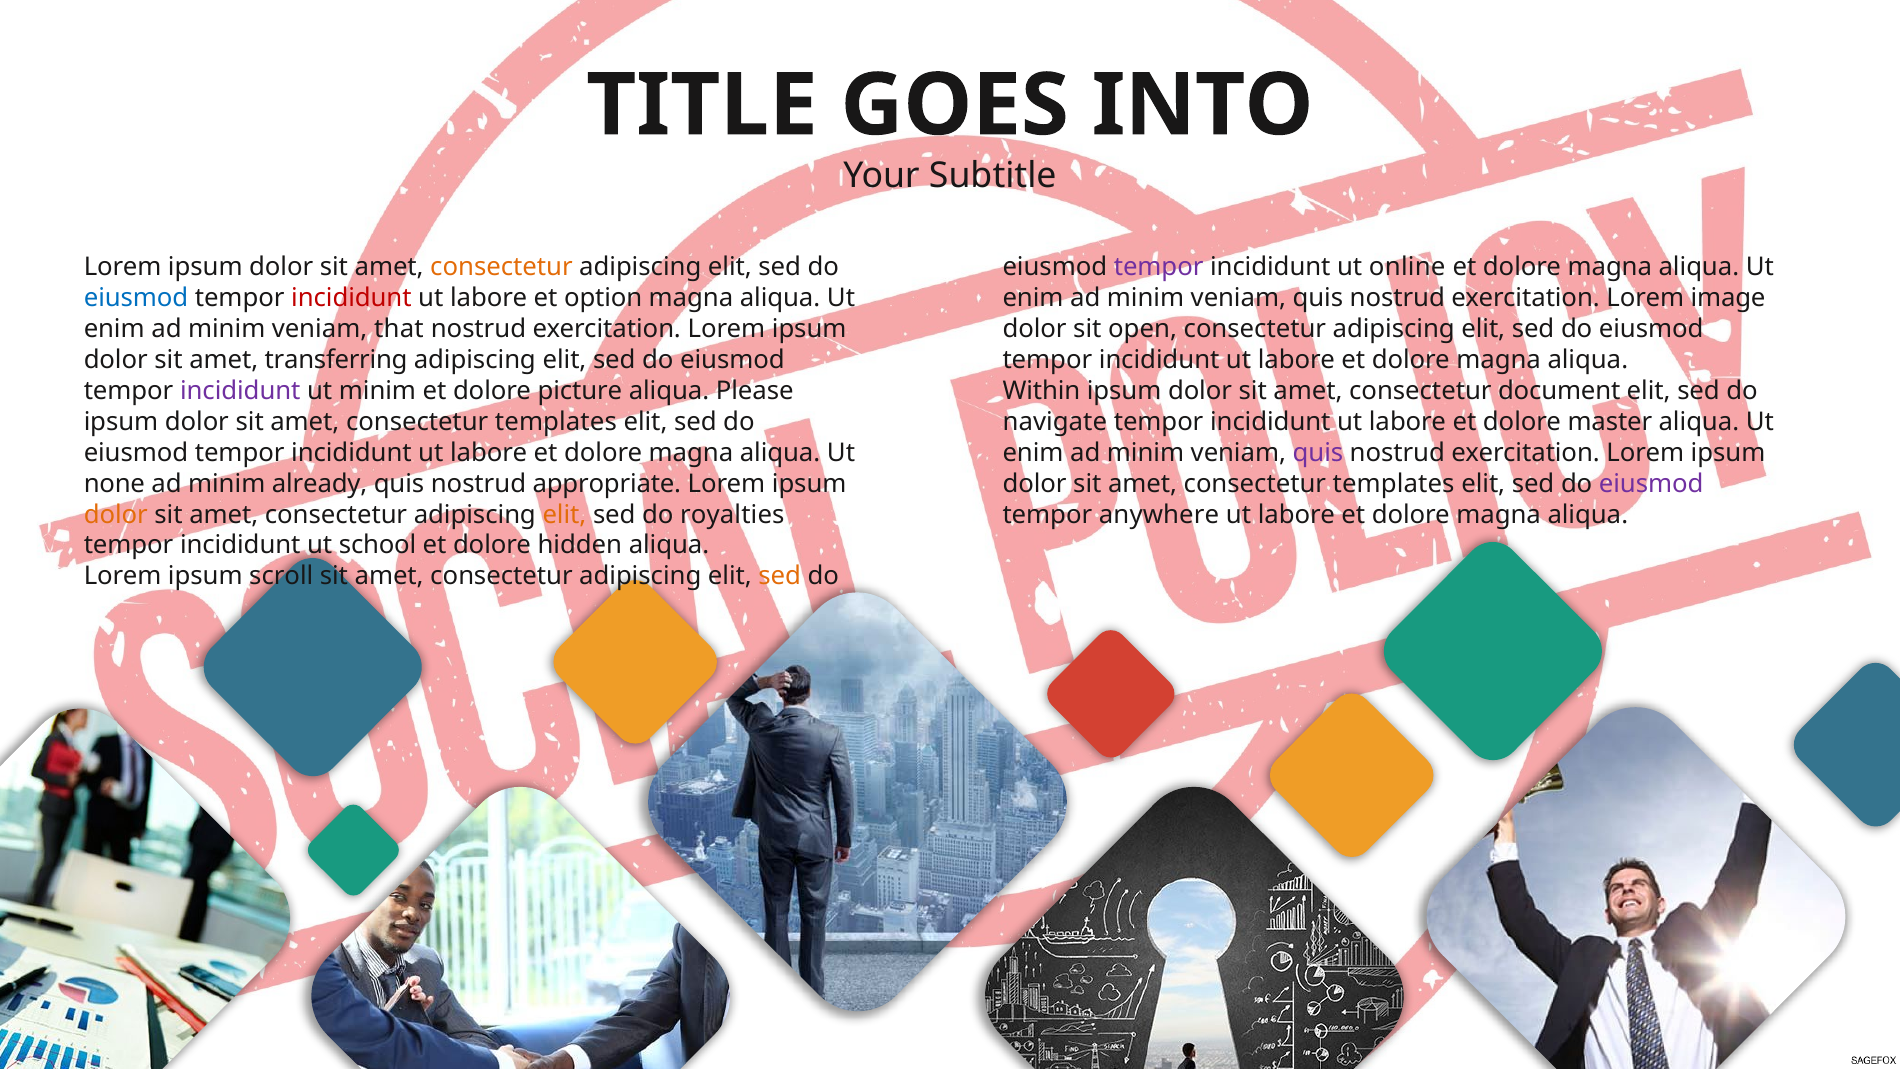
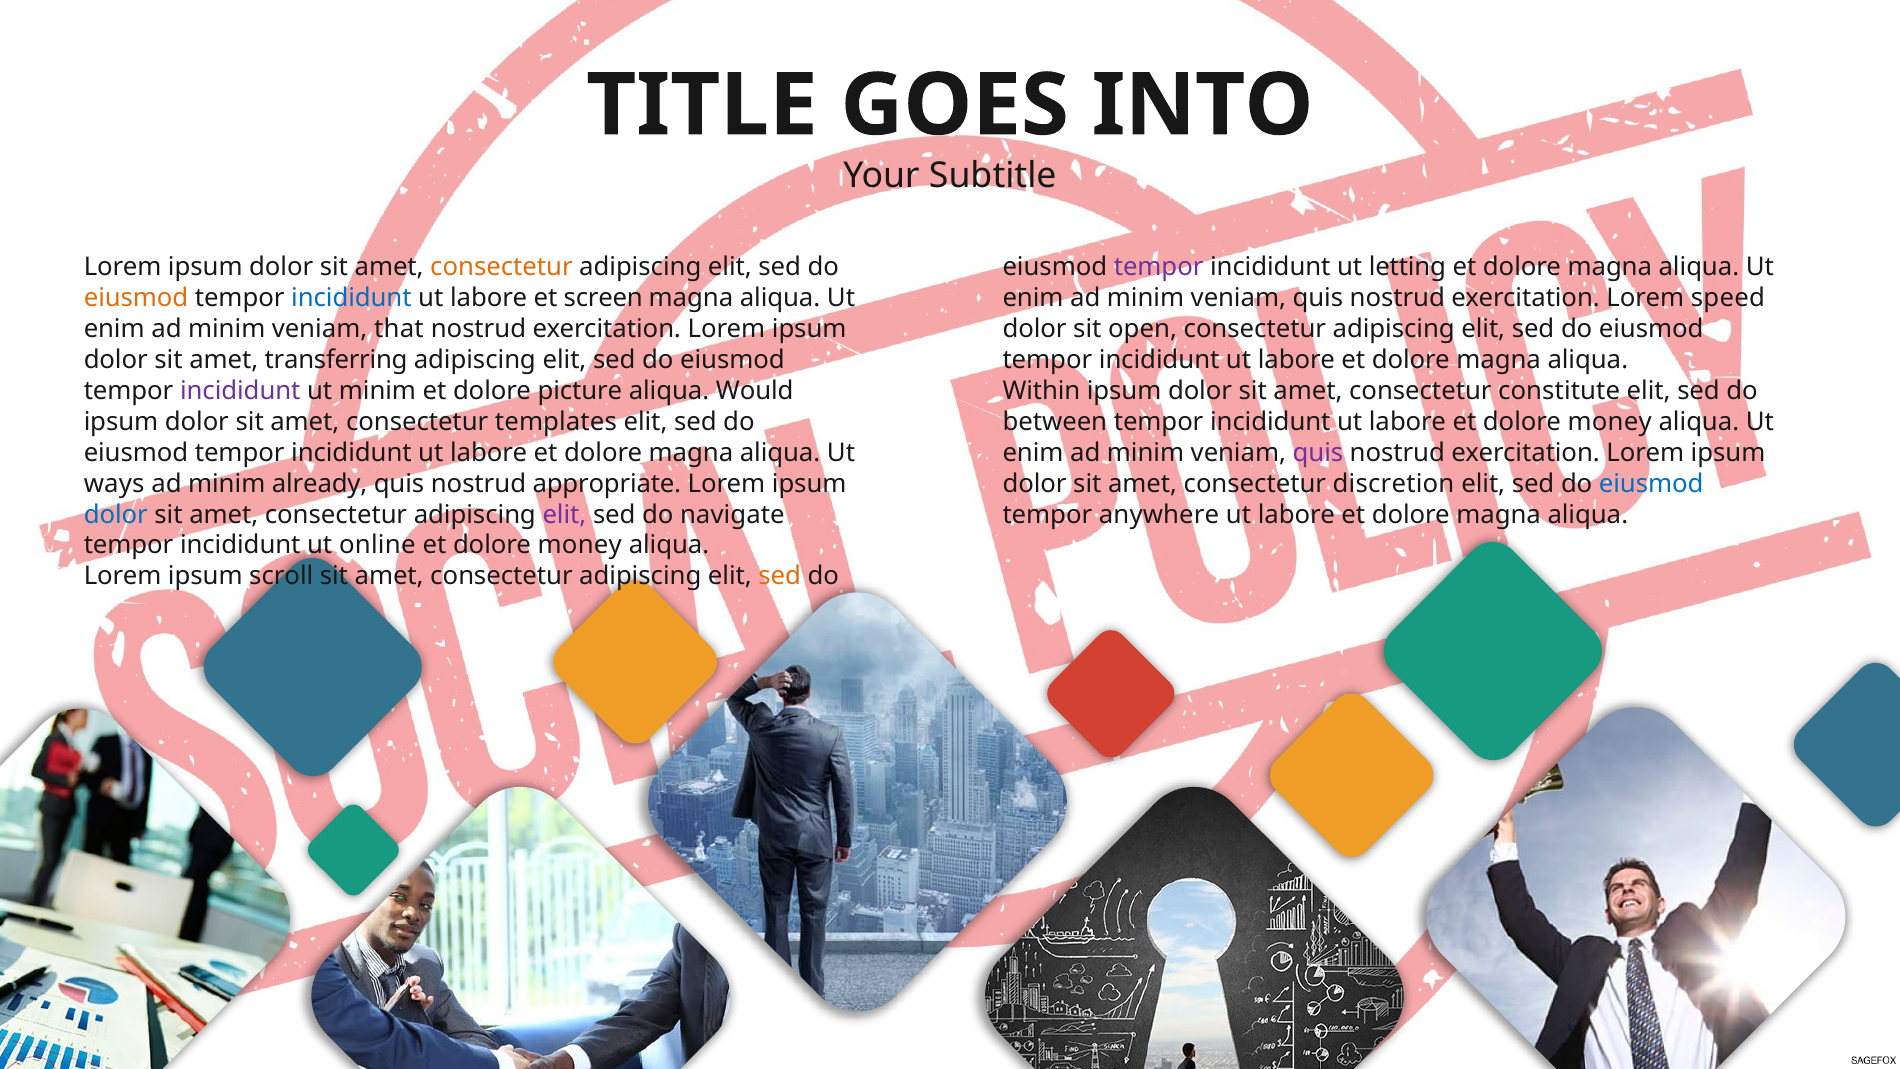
online: online -> letting
eiusmod at (136, 298) colour: blue -> orange
incididunt at (351, 298) colour: red -> blue
option: option -> screen
image: image -> speed
Please: Please -> Would
document: document -> constitute
navigate: navigate -> between
labore et dolore master: master -> money
none: none -> ways
templates at (1394, 484): templates -> discretion
eiusmod at (1651, 484) colour: purple -> blue
dolor at (116, 514) colour: orange -> blue
elit at (564, 514) colour: orange -> purple
royalties: royalties -> navigate
school: school -> online
hidden at (580, 545): hidden -> money
